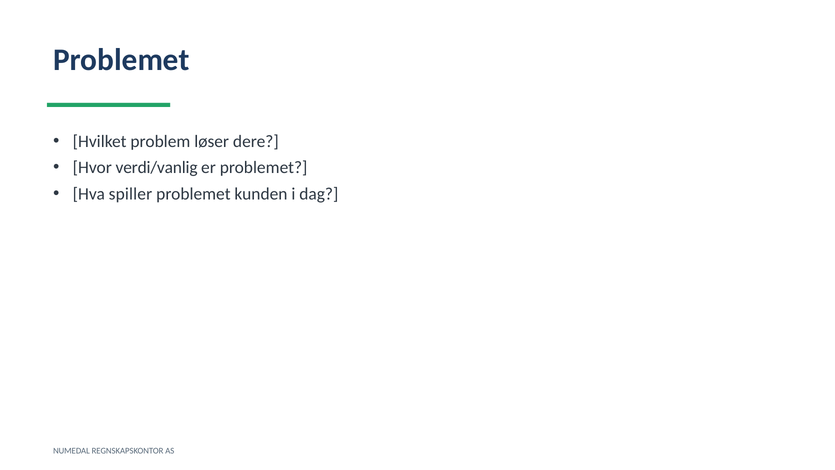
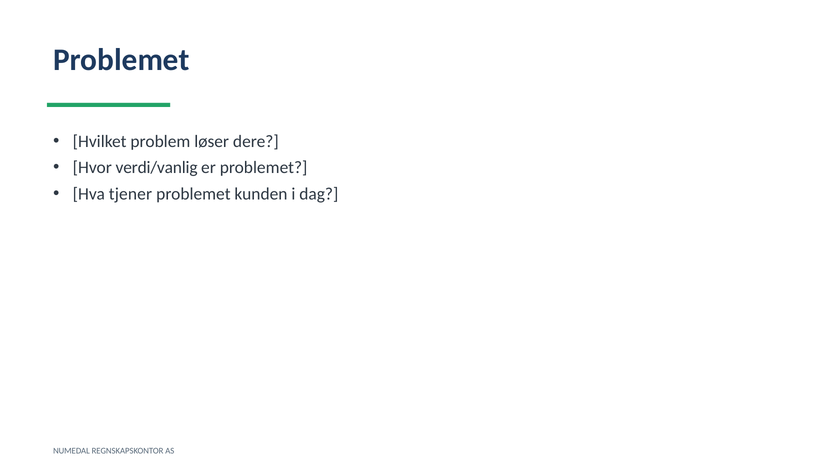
spiller: spiller -> tjener
